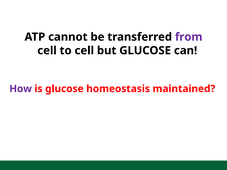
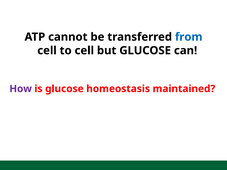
from colour: purple -> blue
